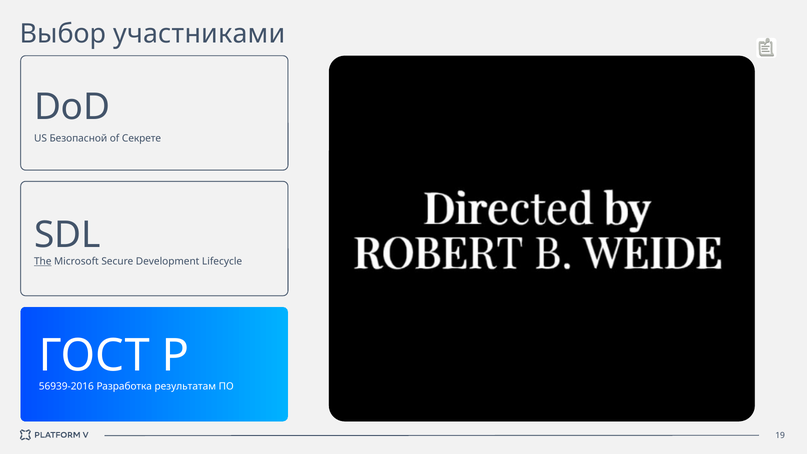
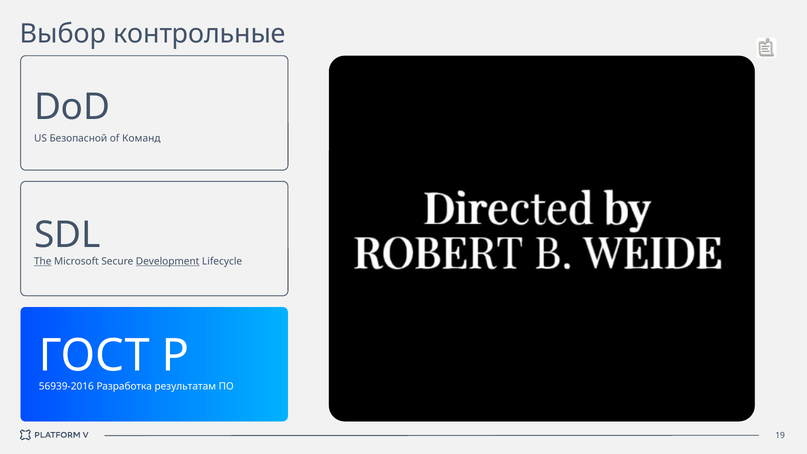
участниками: участниками -> контрольные
Секрете: Секрете -> Команд
Development underline: none -> present
